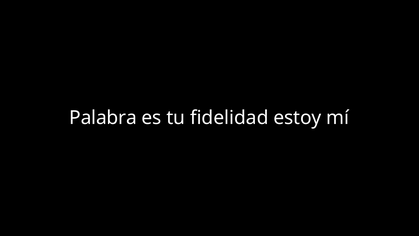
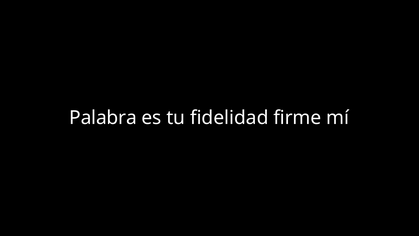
estoy: estoy -> firme
